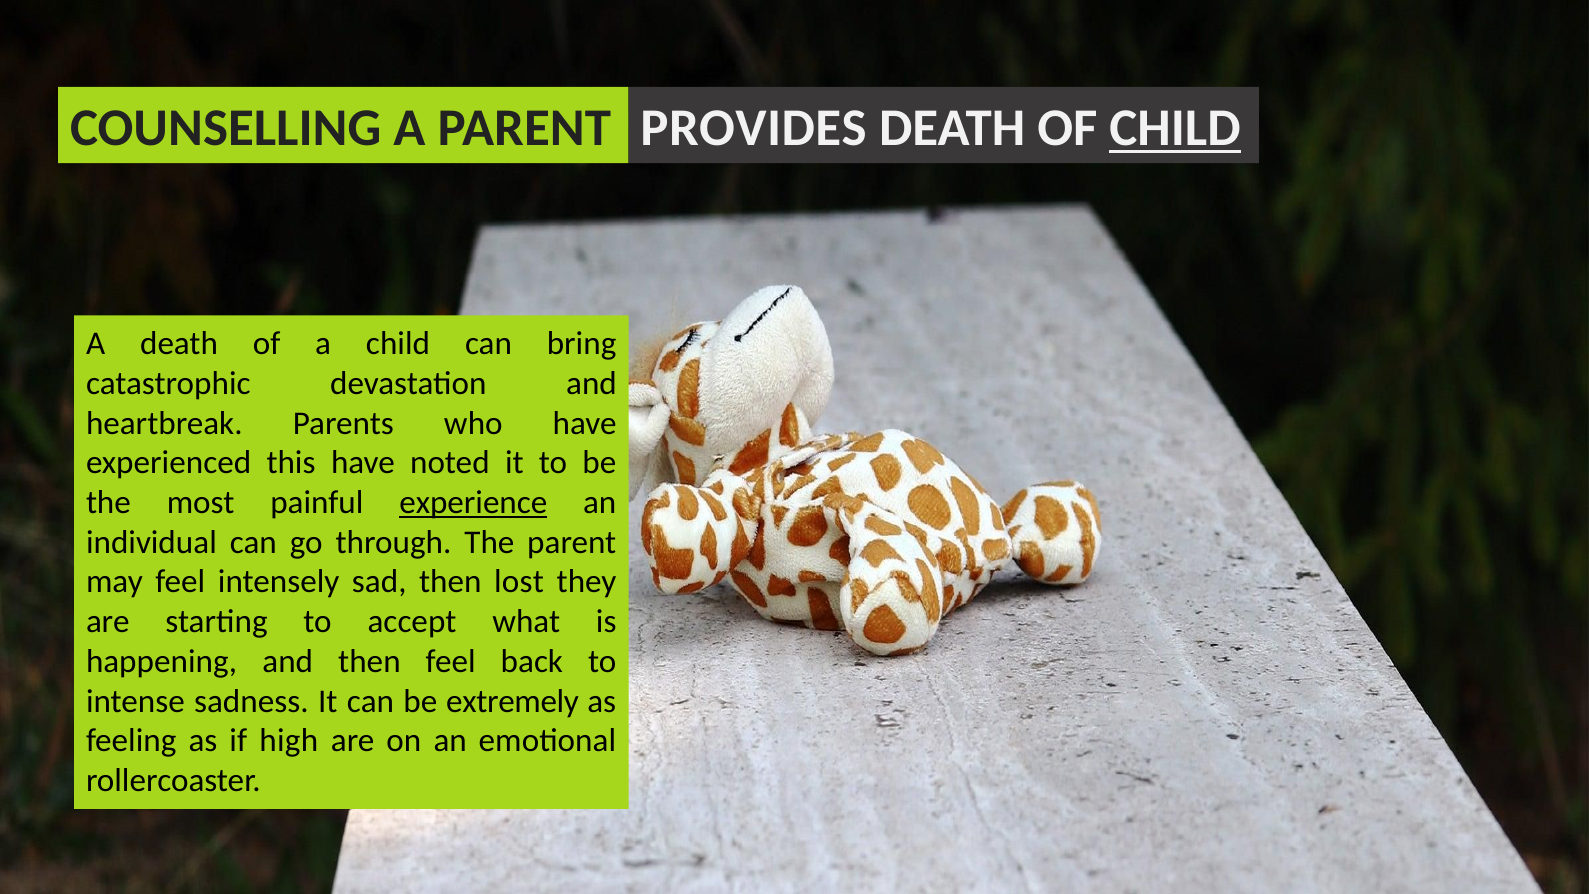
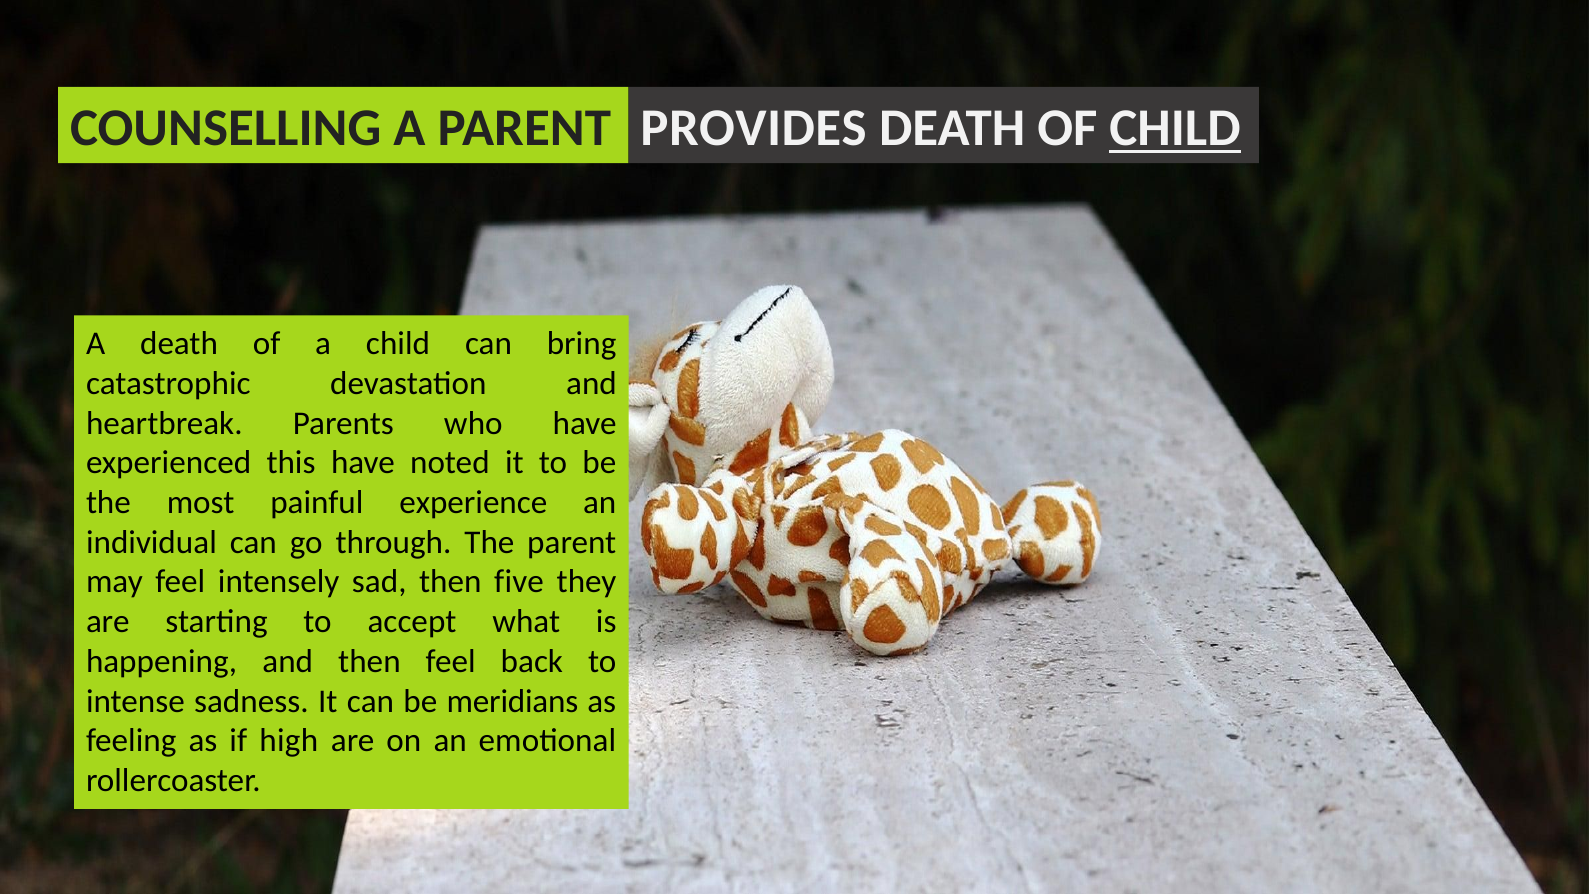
experience underline: present -> none
lost: lost -> five
extremely: extremely -> meridians
